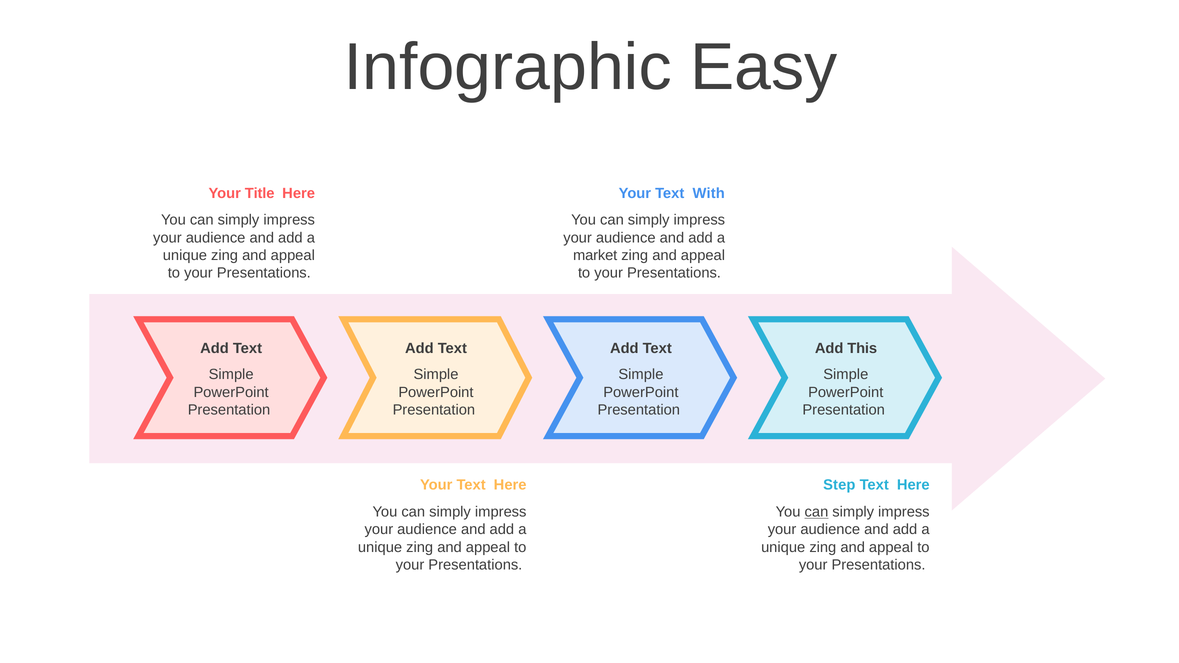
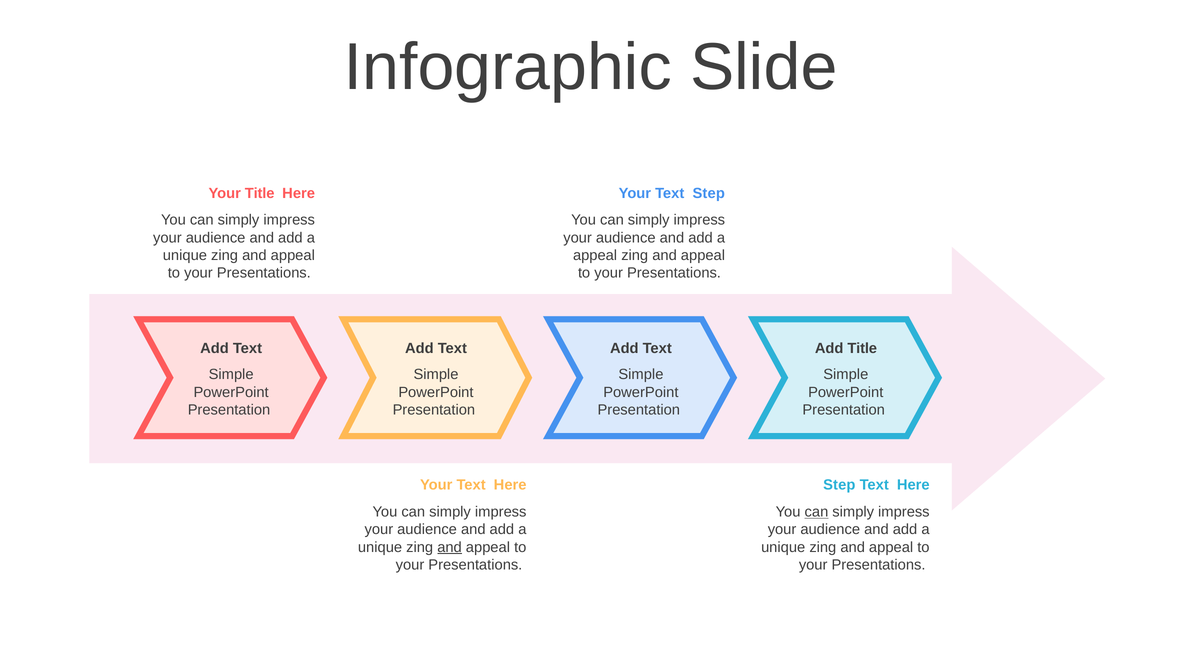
Easy: Easy -> Slide
Text With: With -> Step
market at (595, 255): market -> appeal
Add This: This -> Title
and at (450, 547) underline: none -> present
